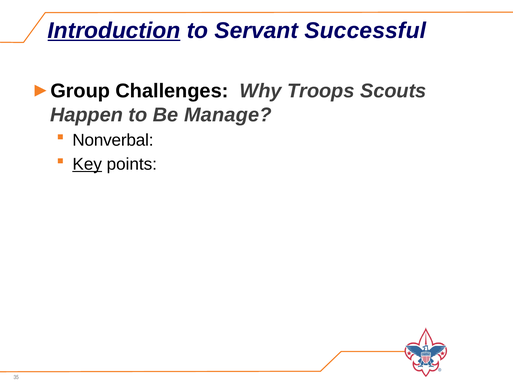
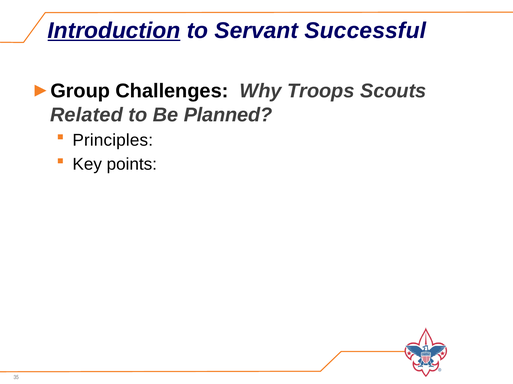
Happen: Happen -> Related
Manage: Manage -> Planned
Nonverbal: Nonverbal -> Principles
Key underline: present -> none
